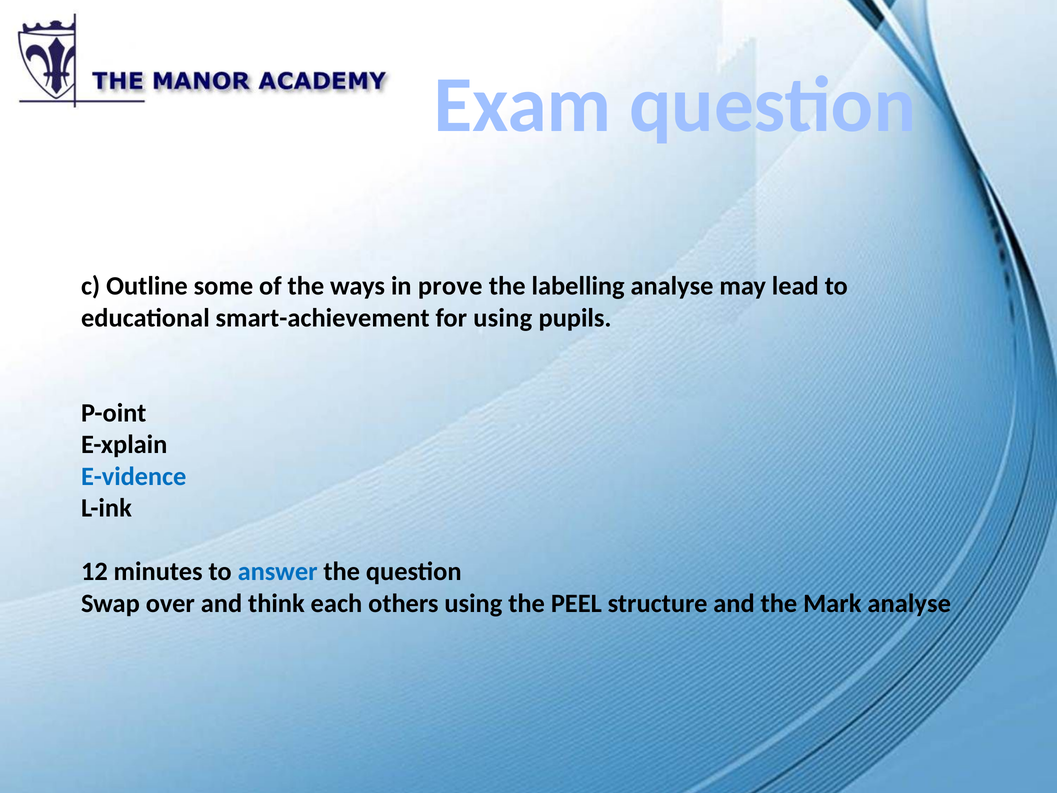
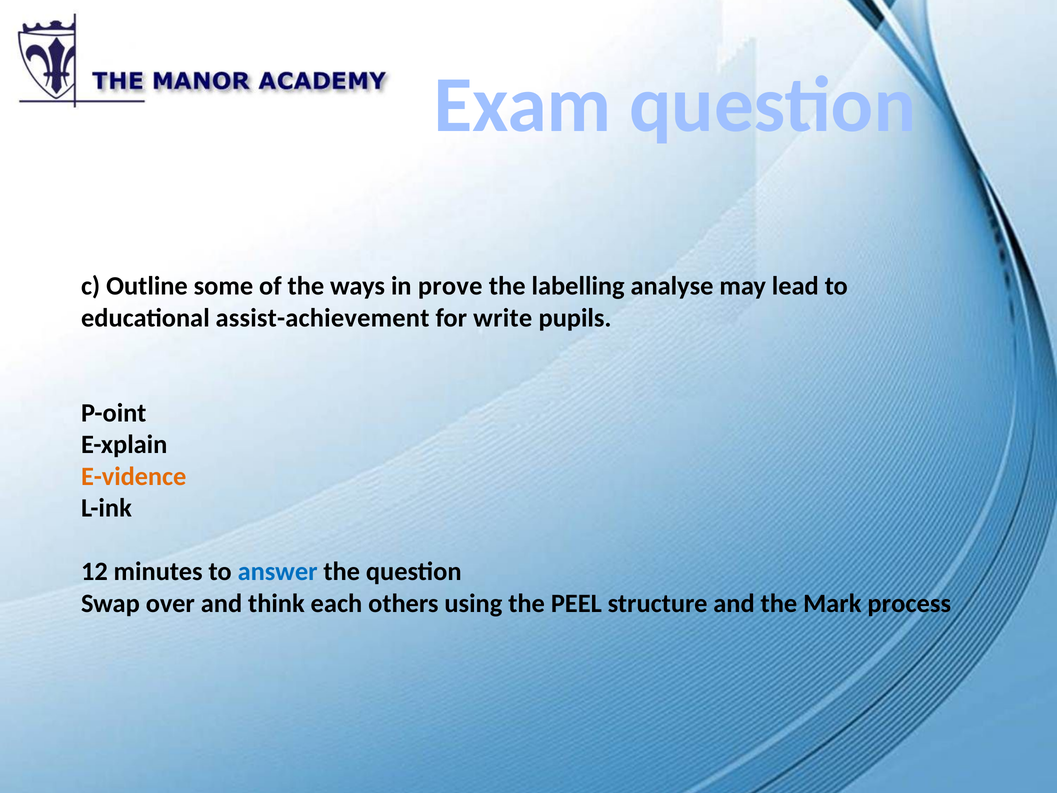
smart-achievement: smart-achievement -> assist-achievement
for using: using -> write
E-vidence colour: blue -> orange
Mark analyse: analyse -> process
